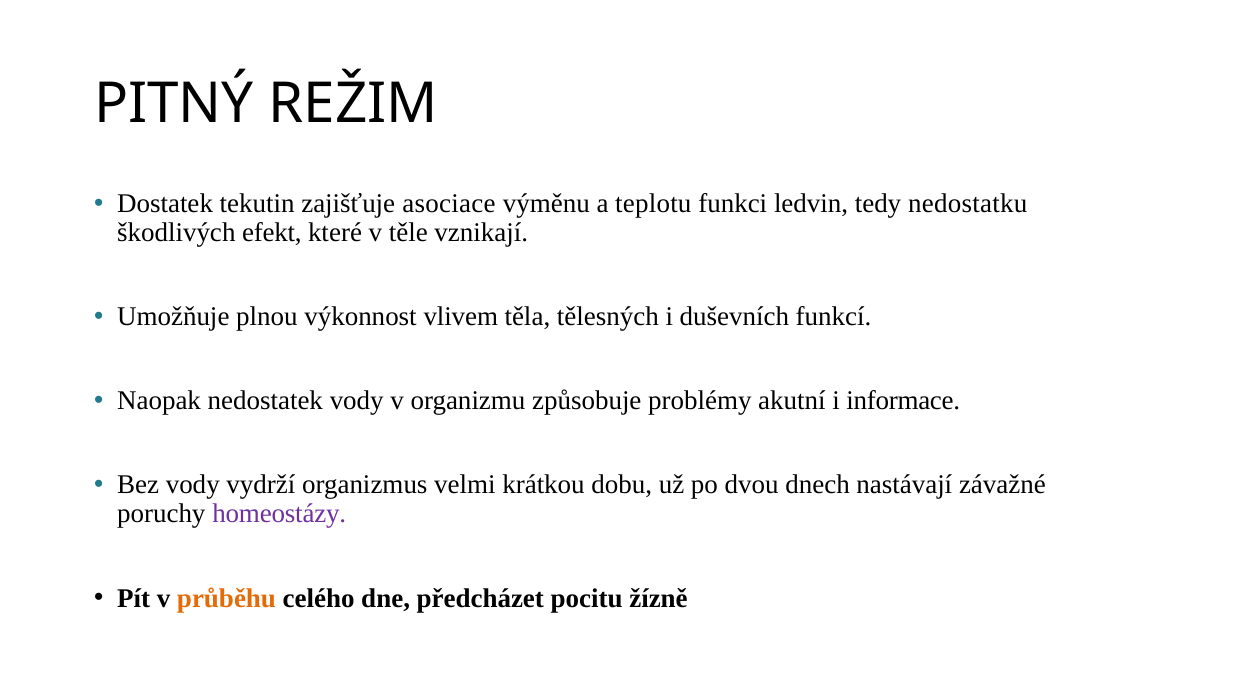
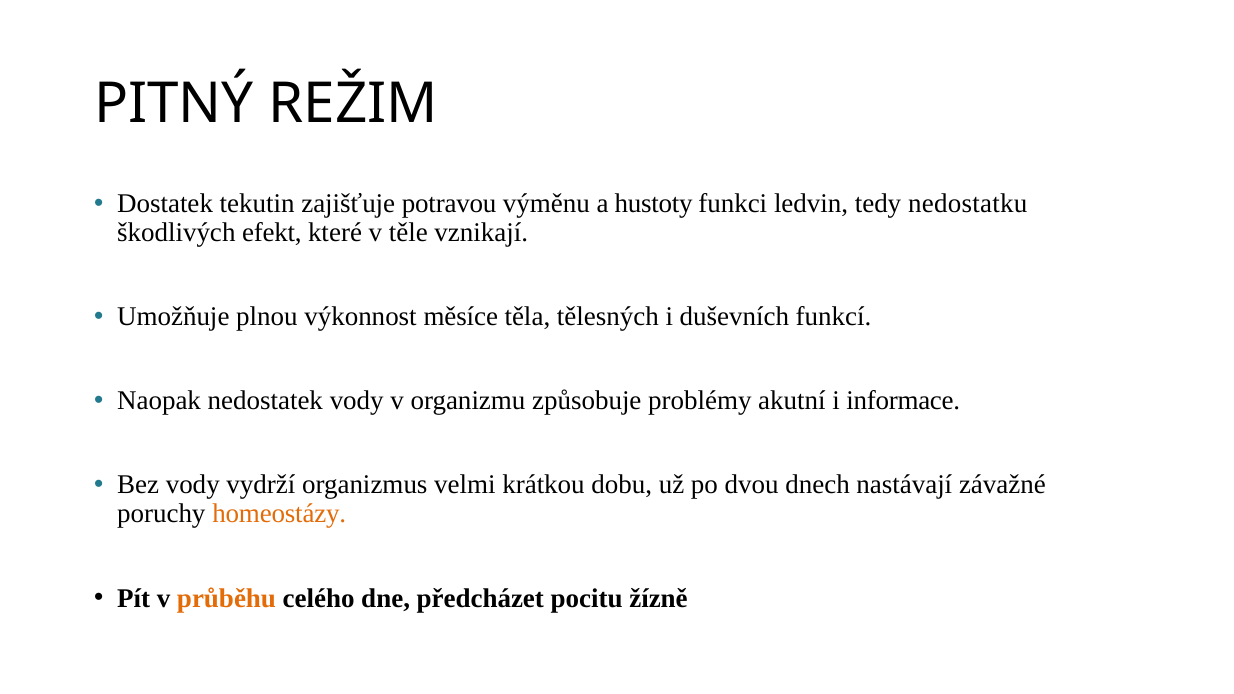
asociace: asociace -> potravou
teplotu: teplotu -> hustoty
vlivem: vlivem -> měsíce
homeostázy colour: purple -> orange
